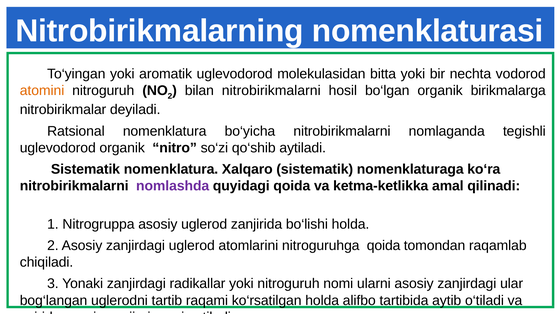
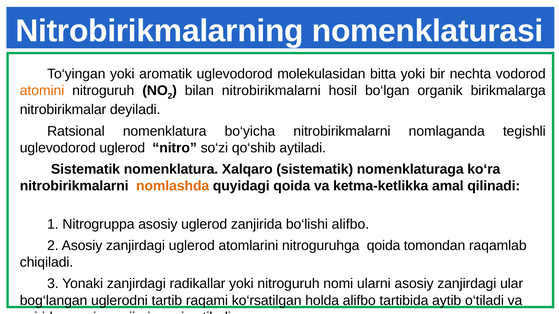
uglevodorod organik: organik -> uglerod
nomlashda colour: purple -> orange
bo‘lishi holda: holda -> alifbo
